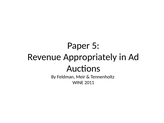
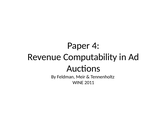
5: 5 -> 4
Appropriately: Appropriately -> Computability
